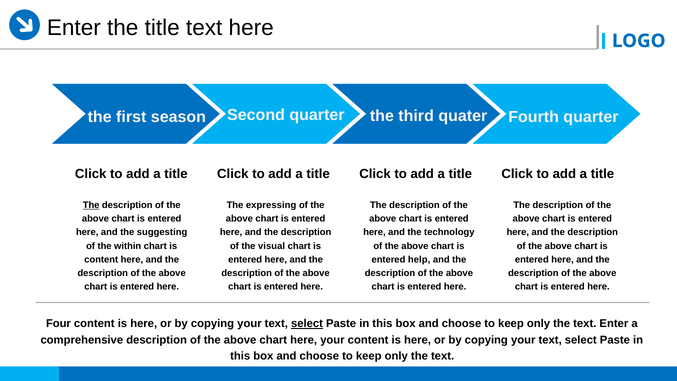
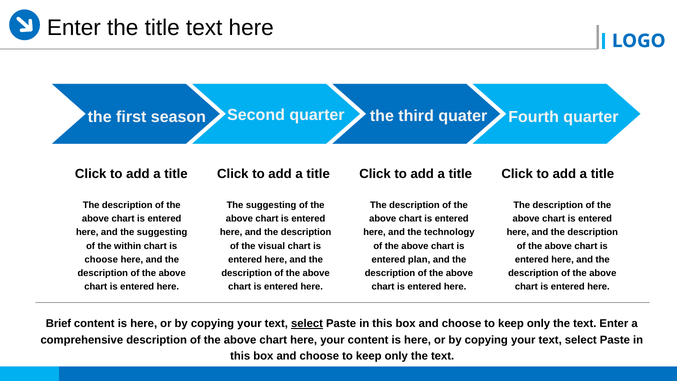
The at (91, 205) underline: present -> none
expressing at (271, 205): expressing -> suggesting
content at (101, 259): content -> choose
help: help -> plan
Four: Four -> Brief
